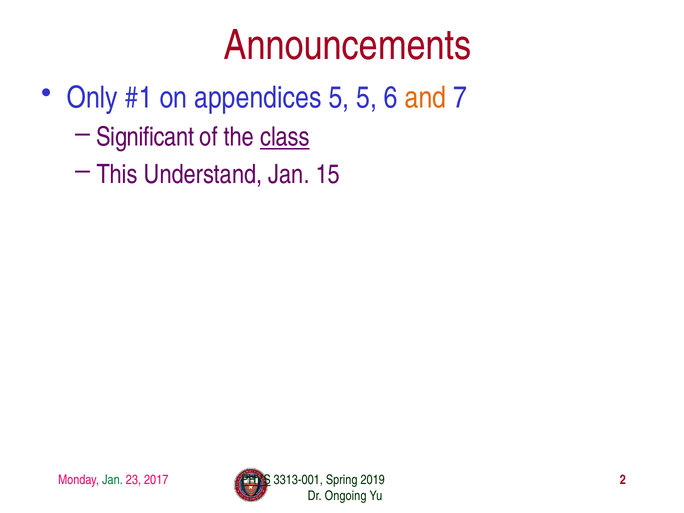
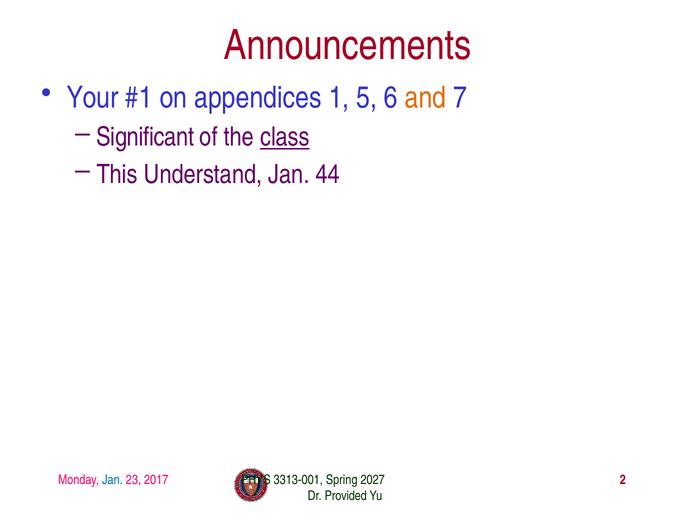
Only: Only -> Your
appendices 5: 5 -> 1
15: 15 -> 44
Jan at (112, 480) colour: green -> blue
PHYS underline: present -> none
2019: 2019 -> 2027
Ongoing: Ongoing -> Provided
